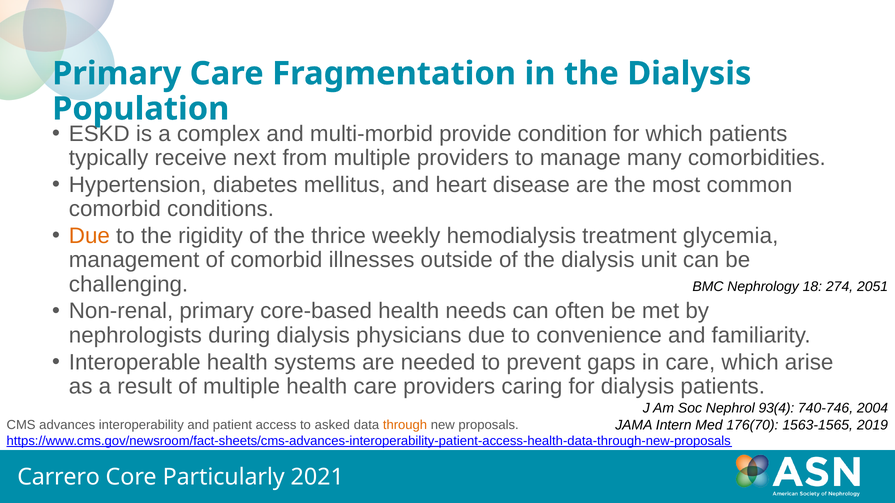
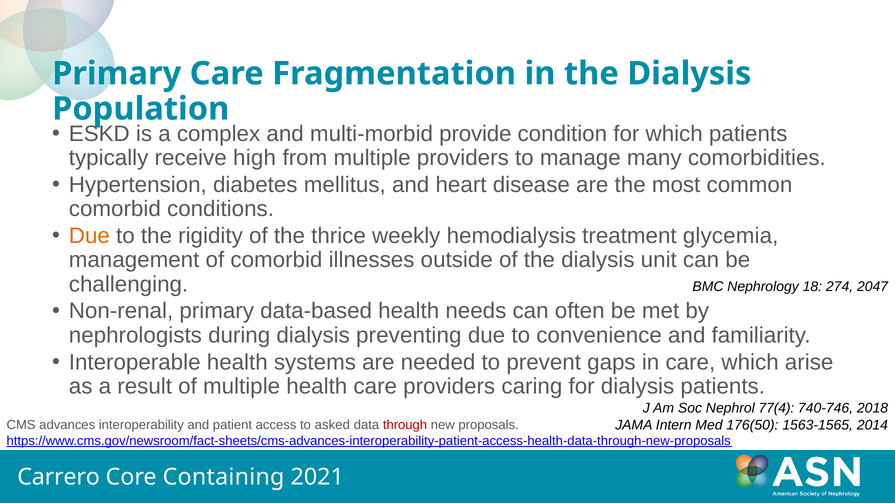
next: next -> high
2051: 2051 -> 2047
core-based: core-based -> data-based
physicians: physicians -> preventing
93(4: 93(4 -> 77(4
2004: 2004 -> 2018
176(70: 176(70 -> 176(50
2019: 2019 -> 2014
through colour: orange -> red
Particularly: Particularly -> Containing
